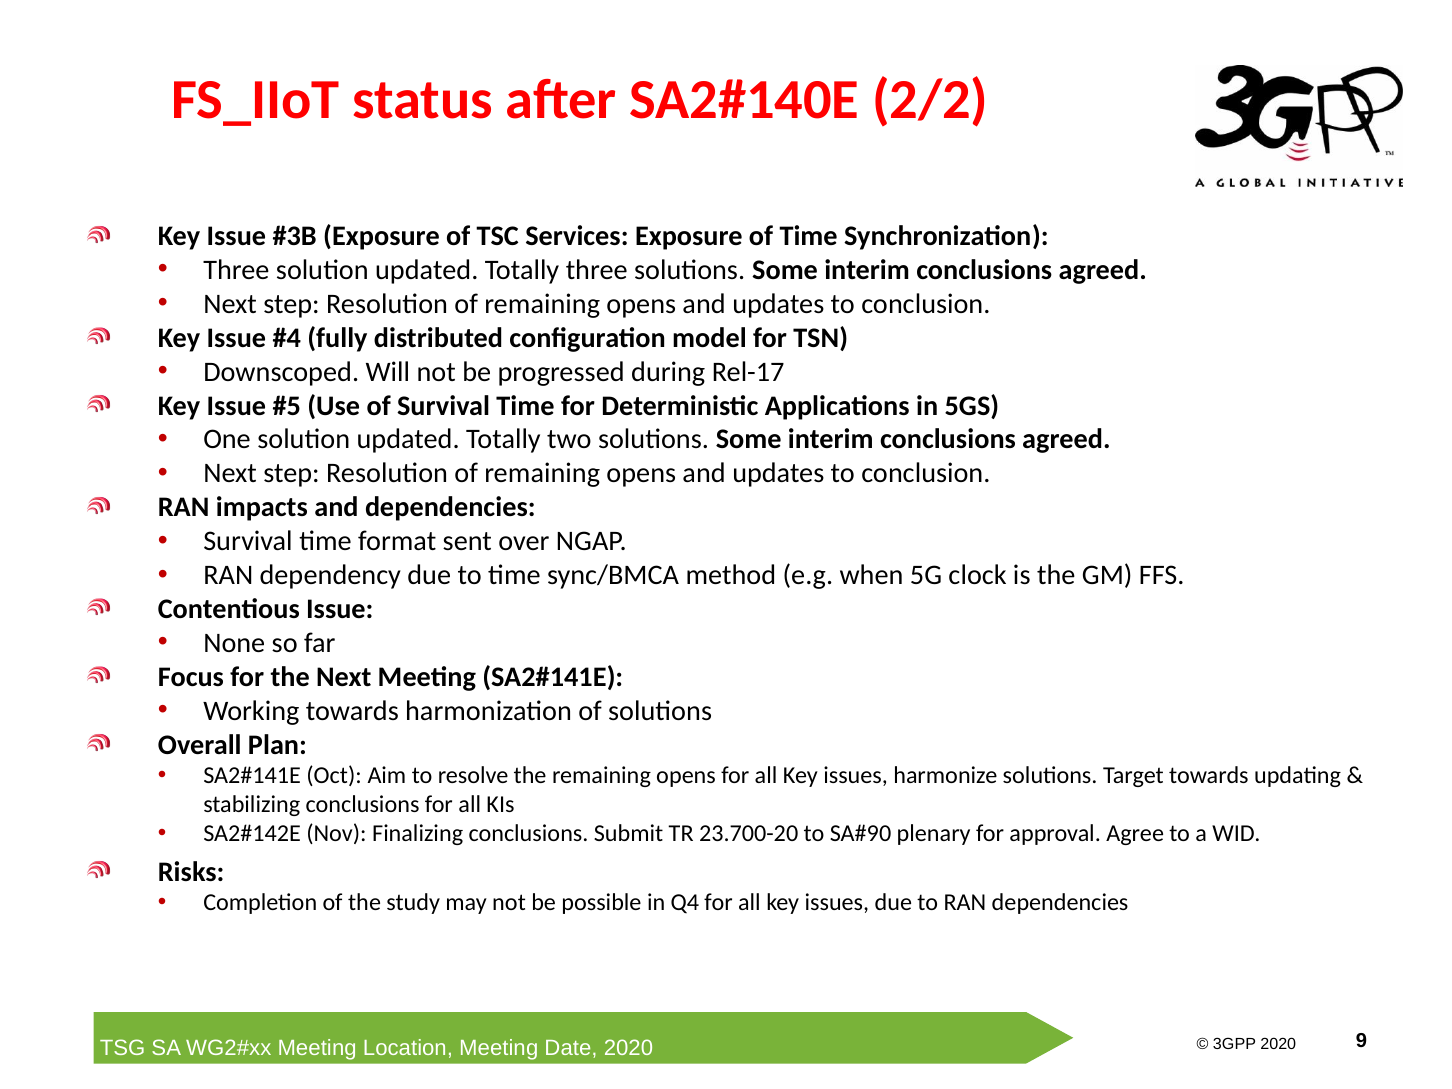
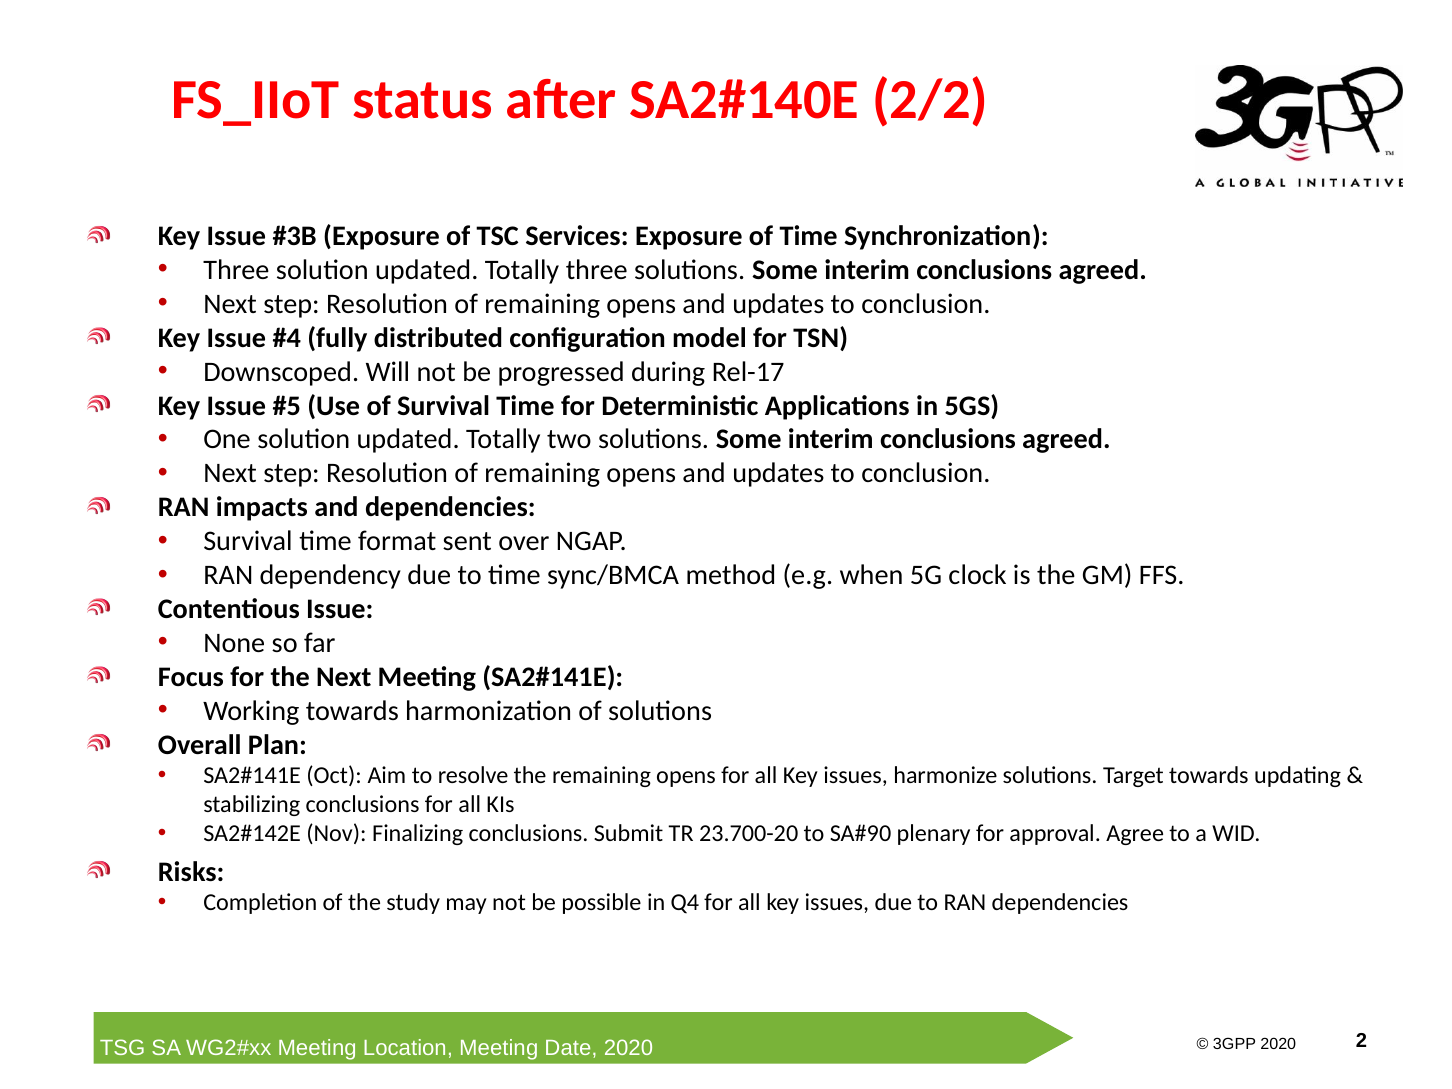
9: 9 -> 2
